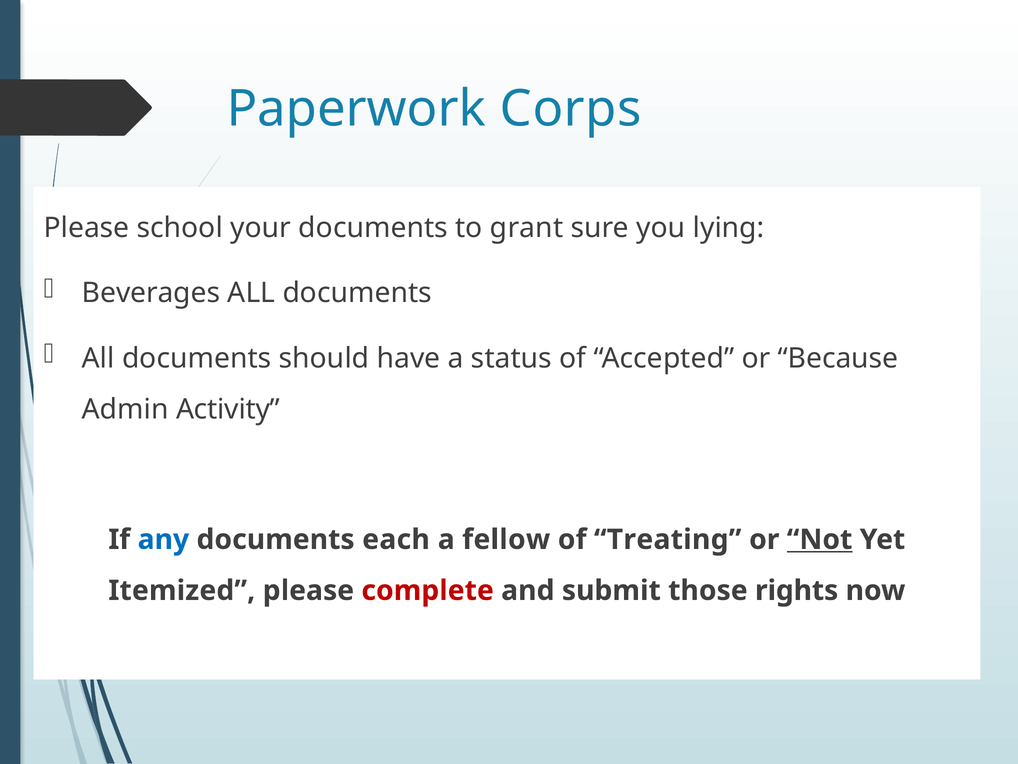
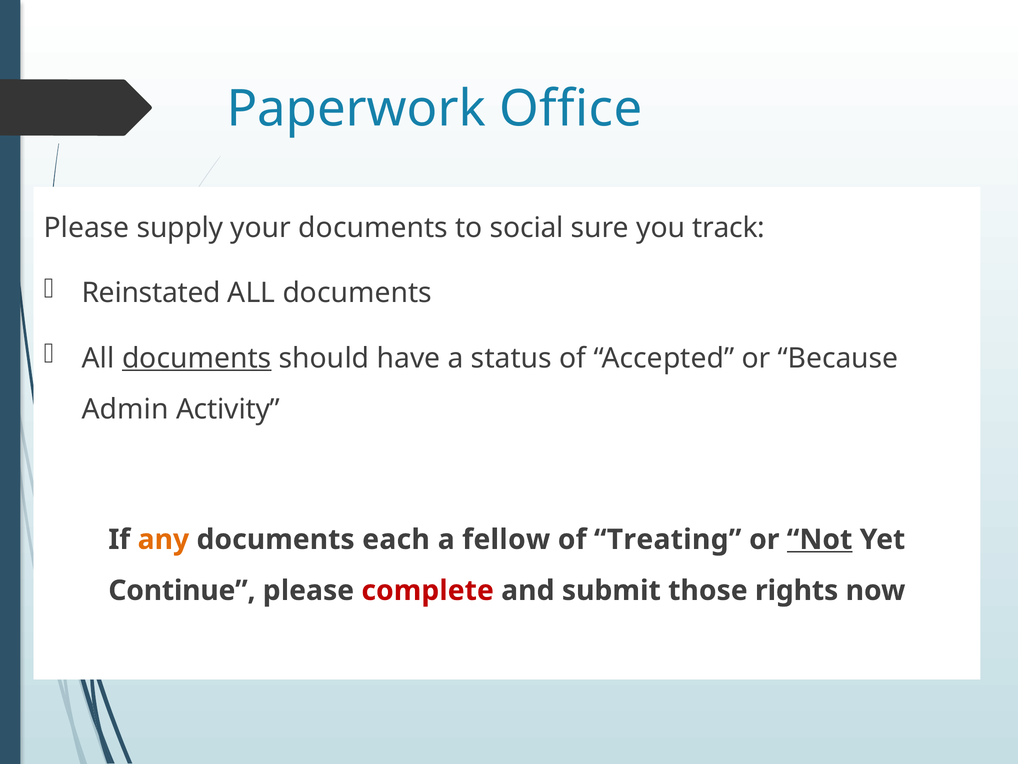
Corps: Corps -> Office
school: school -> supply
grant: grant -> social
lying: lying -> track
Beverages: Beverages -> Reinstated
documents at (197, 358) underline: none -> present
any colour: blue -> orange
Itemized: Itemized -> Continue
